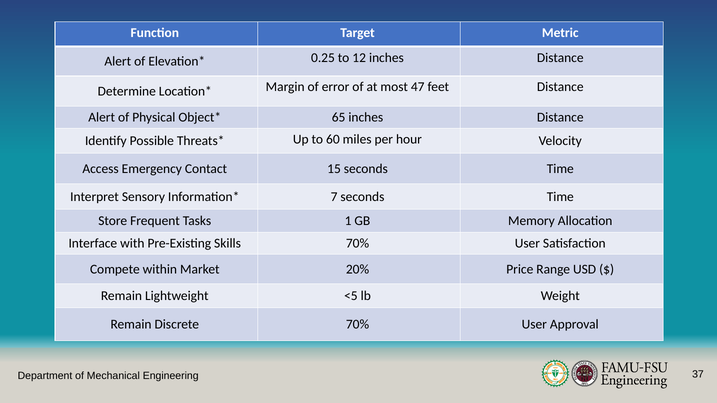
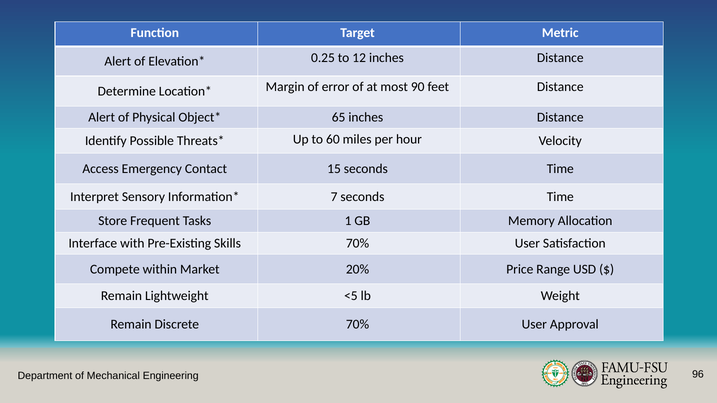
47: 47 -> 90
37: 37 -> 96
